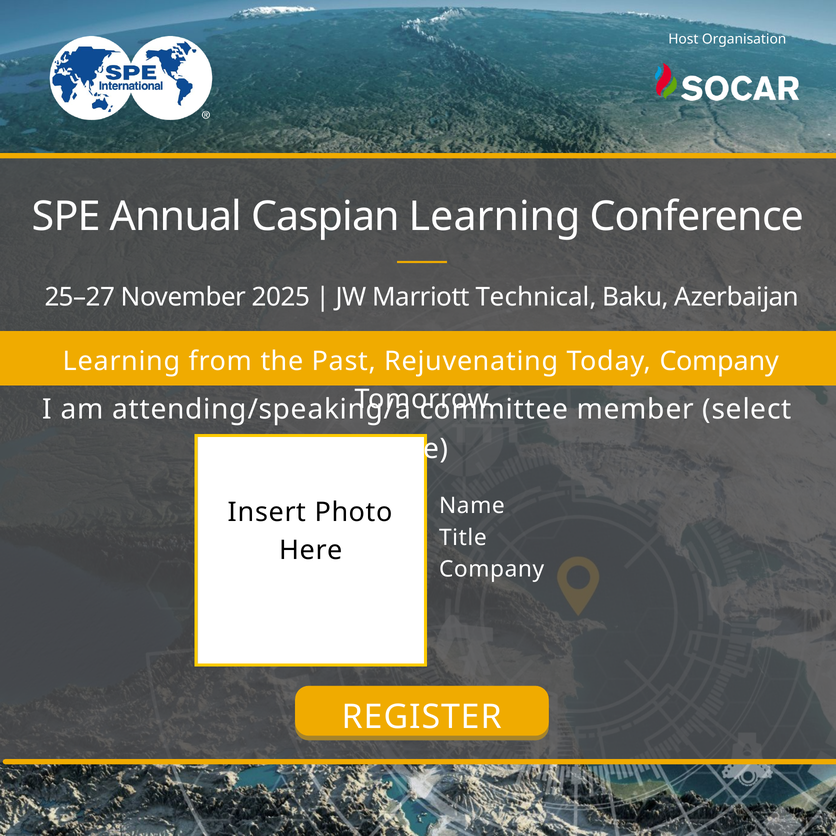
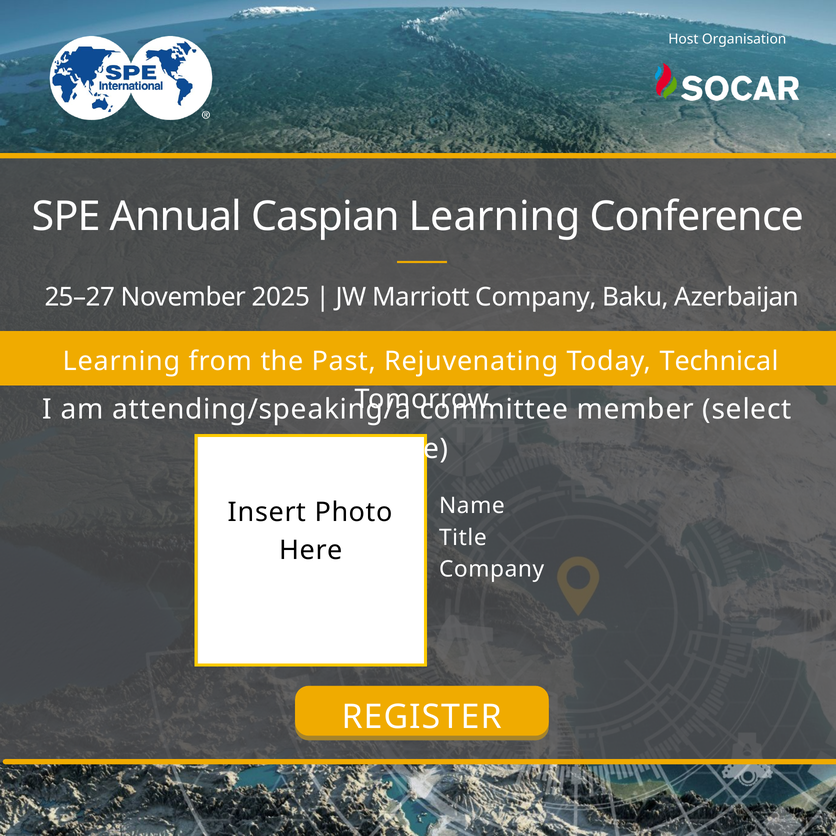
Marriott Technical: Technical -> Company
Today Company: Company -> Technical
